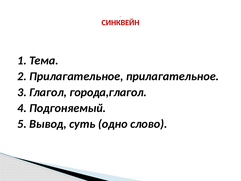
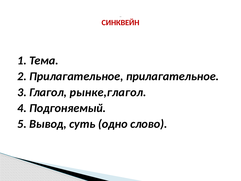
города,глагол: города,глагол -> рынке,глагол
